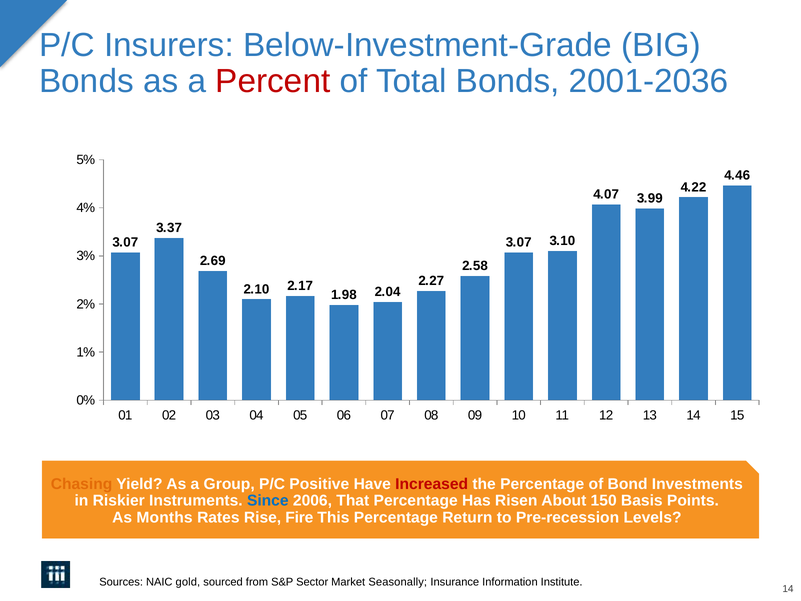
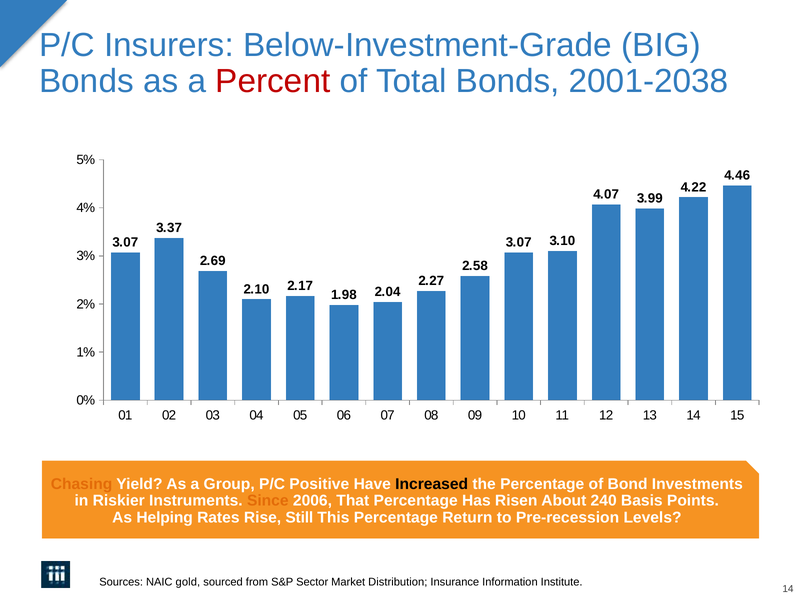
2001-2036: 2001-2036 -> 2001-2038
Increased colour: red -> black
Since colour: blue -> orange
150: 150 -> 240
Months: Months -> Helping
Fire: Fire -> Still
Seasonally: Seasonally -> Distribution
